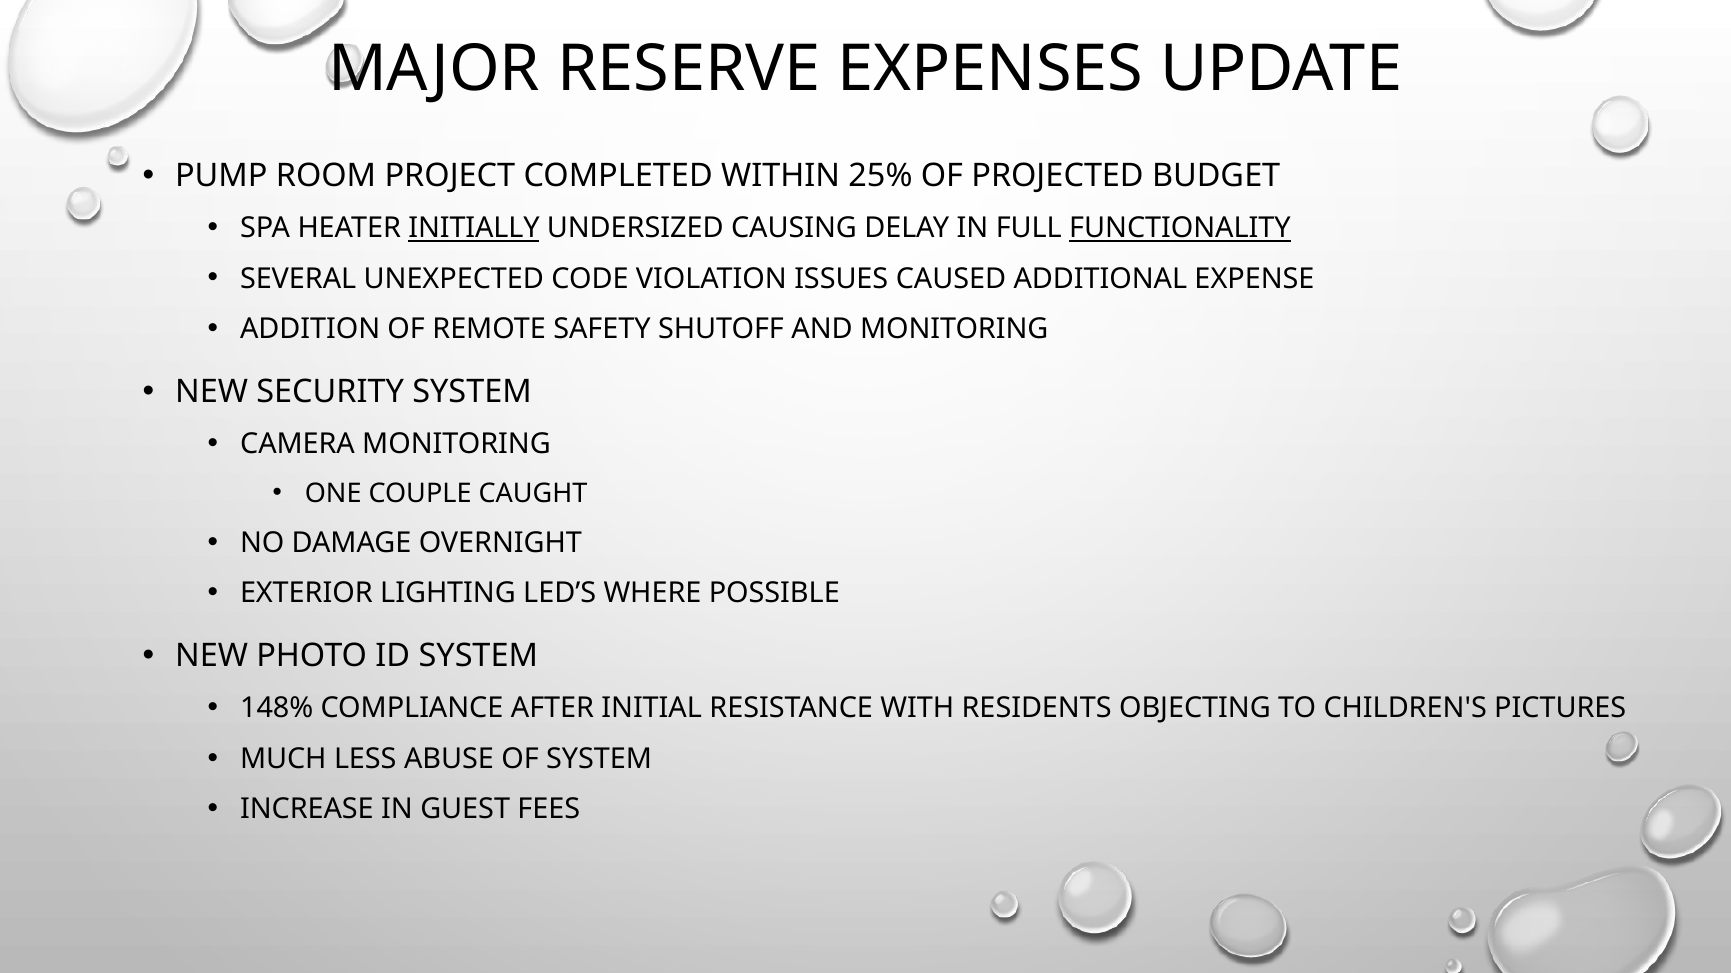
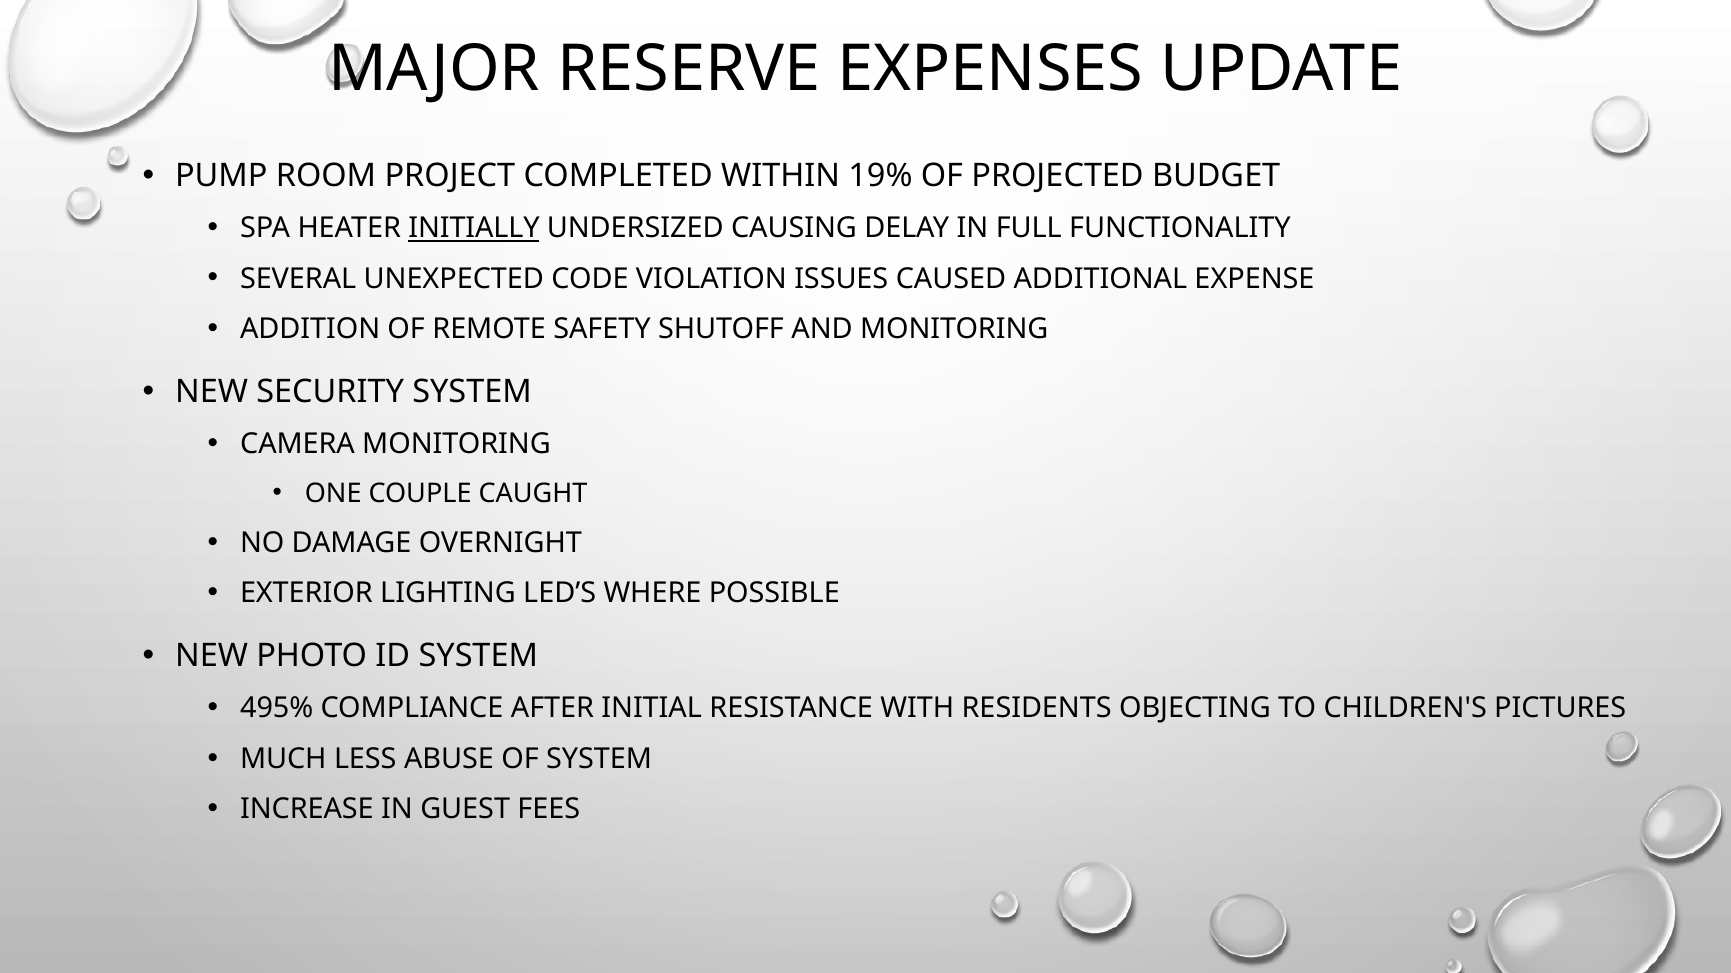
25%: 25% -> 19%
FUNCTIONALITY underline: present -> none
148%: 148% -> 495%
